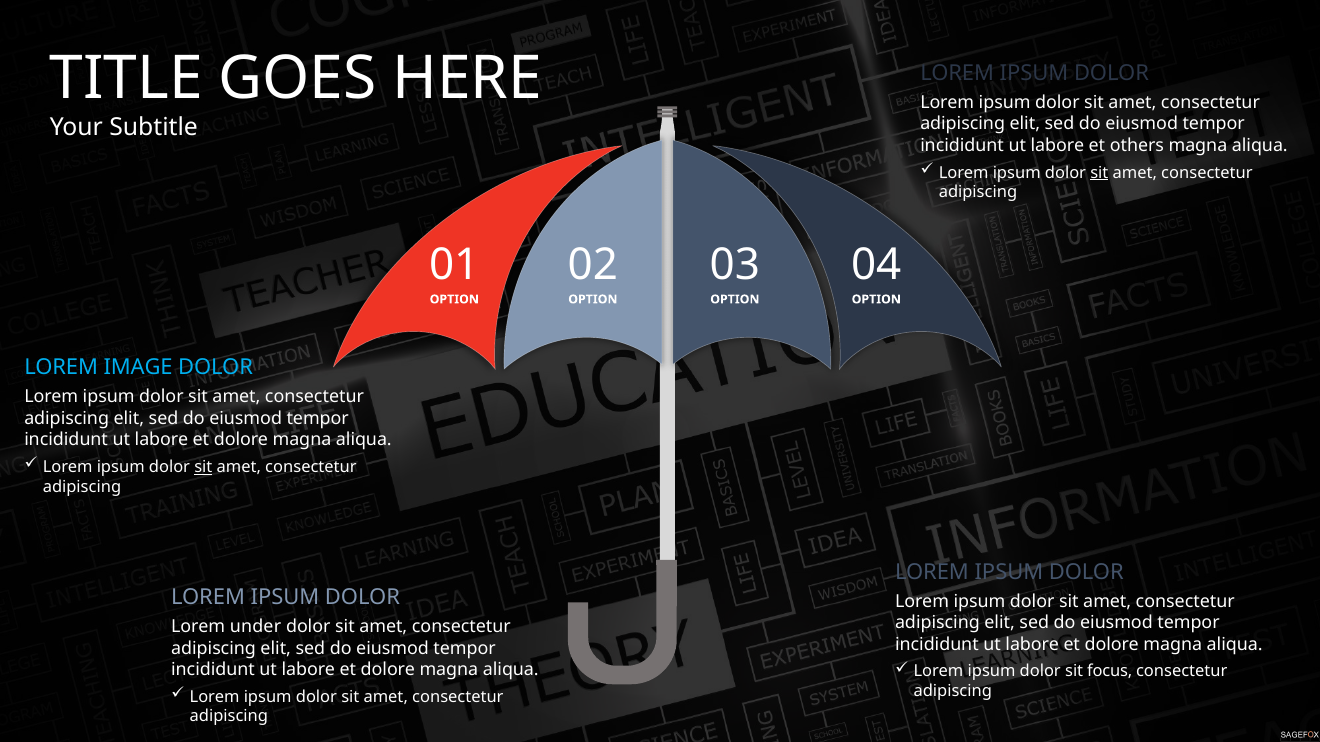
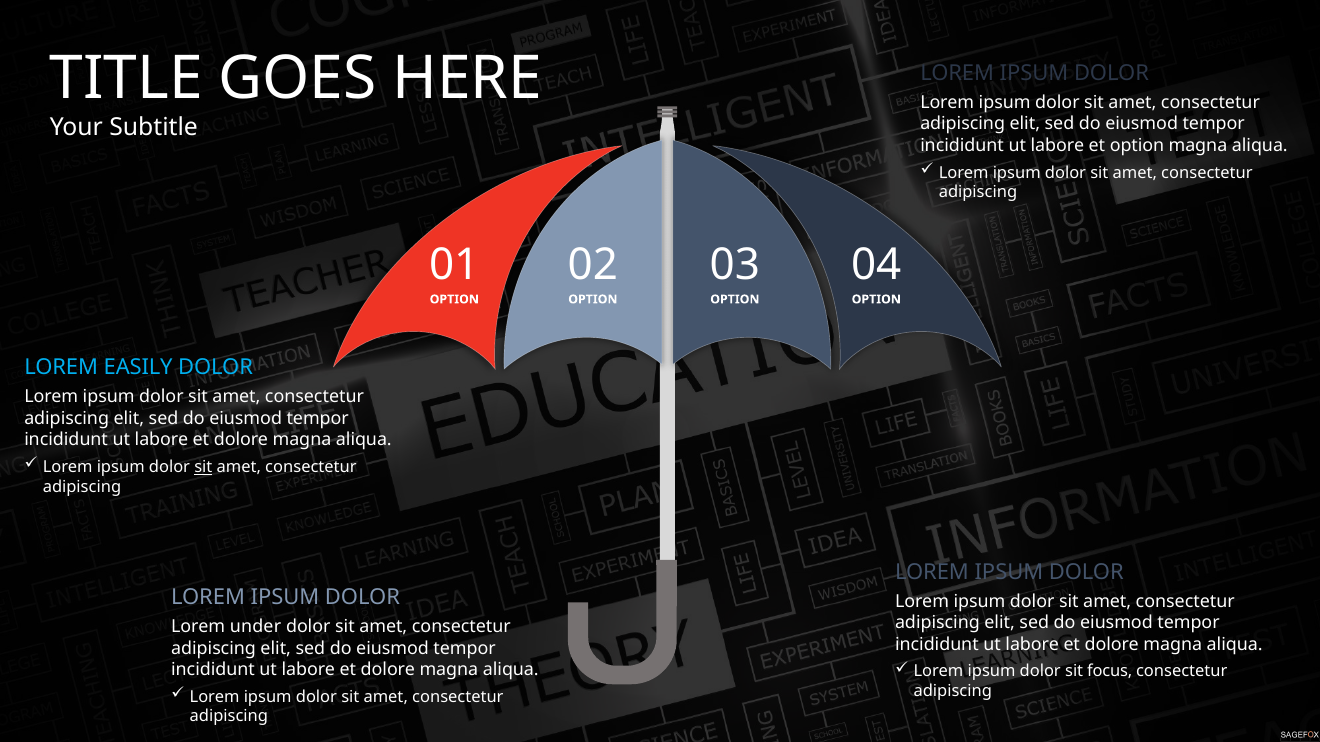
et others: others -> option
sit at (1099, 173) underline: present -> none
IMAGE: IMAGE -> EASILY
